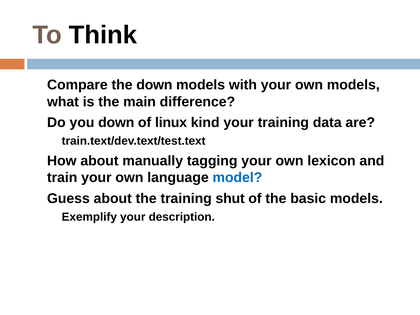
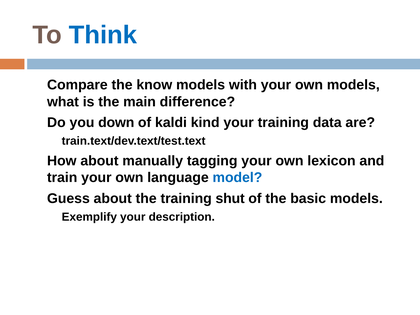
Think colour: black -> blue
the down: down -> know
linux: linux -> kaldi
